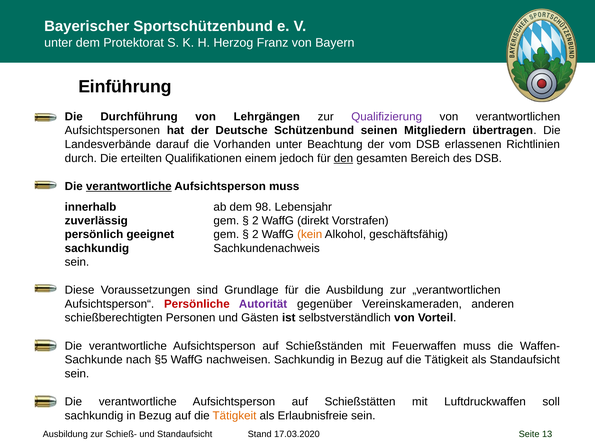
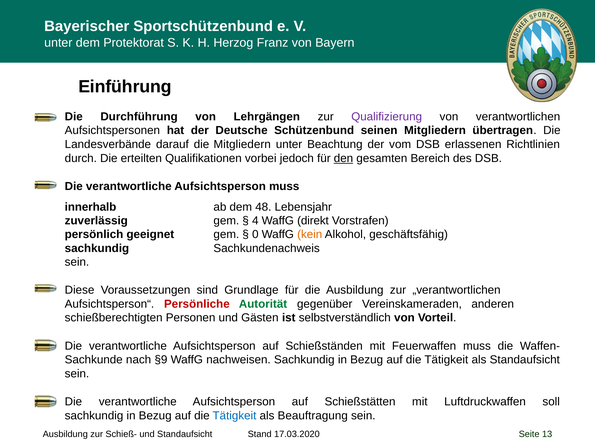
die Vorhanden: Vorhanden -> Mitgliedern
einem: einem -> vorbei
verantwortliche at (129, 186) underline: present -> none
98: 98 -> 48
2 at (255, 220): 2 -> 4
2 at (255, 234): 2 -> 0
Autorität colour: purple -> green
§5: §5 -> §9
Tätigkeit at (234, 415) colour: orange -> blue
Erlaubnisfreie: Erlaubnisfreie -> Beauftragung
